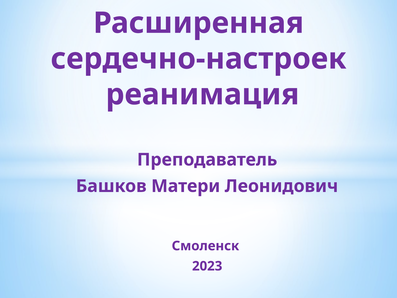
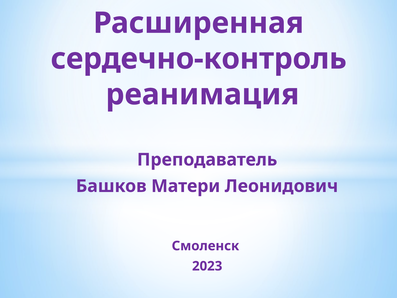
сердечно-настроек: сердечно-настроек -> сердечно-контроль
